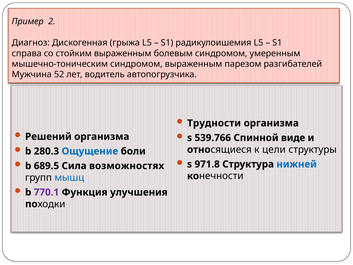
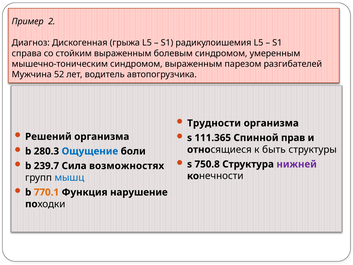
539.766: 539.766 -> 111.365
виде: виде -> прав
цели: цели -> быть
971.8: 971.8 -> 750.8
нижней colour: blue -> purple
689.5: 689.5 -> 239.7
770.1 colour: purple -> orange
улучшения: улучшения -> нарушение
